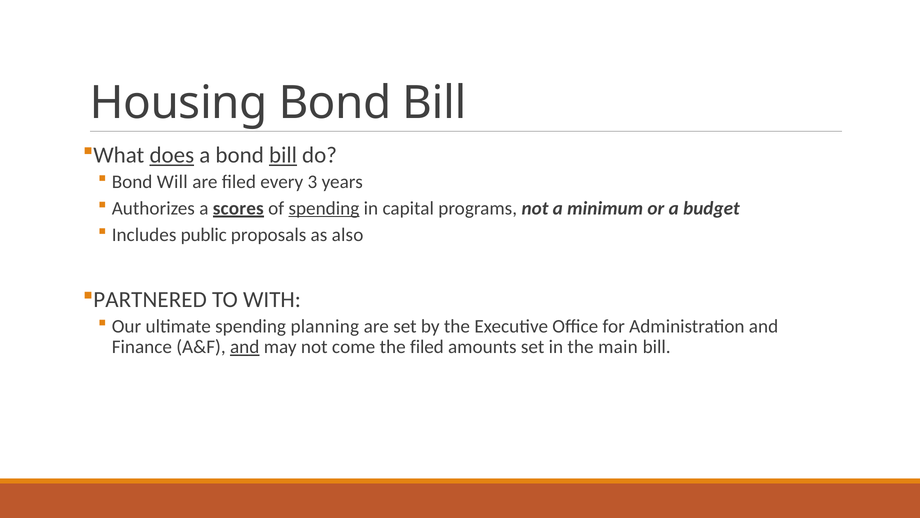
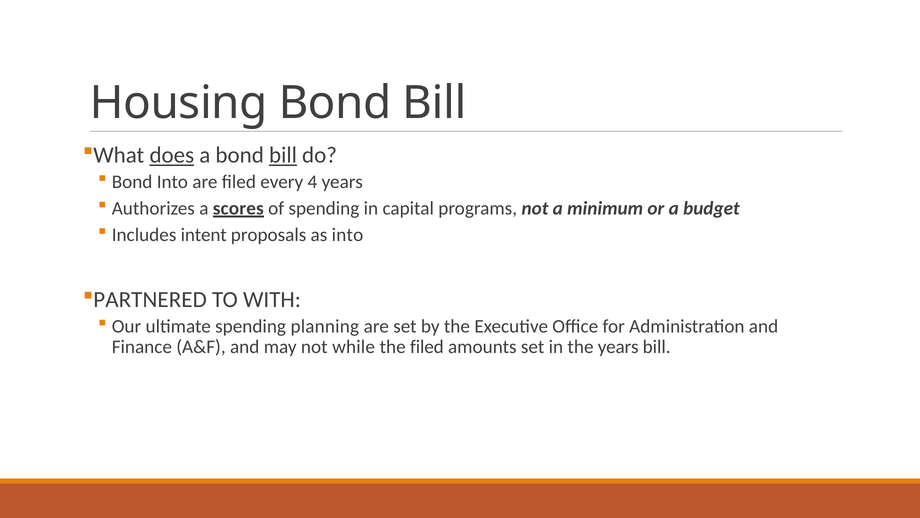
Bond Will: Will -> Into
3: 3 -> 4
spending at (324, 208) underline: present -> none
public: public -> intent
as also: also -> into
and at (245, 347) underline: present -> none
come: come -> while
the main: main -> years
